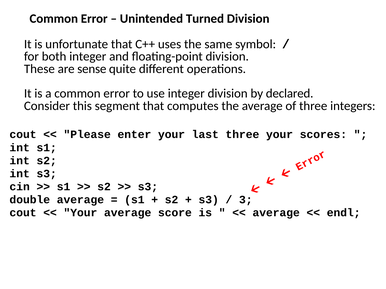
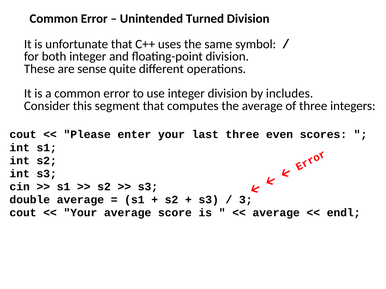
declared: declared -> includes
three your: your -> even
